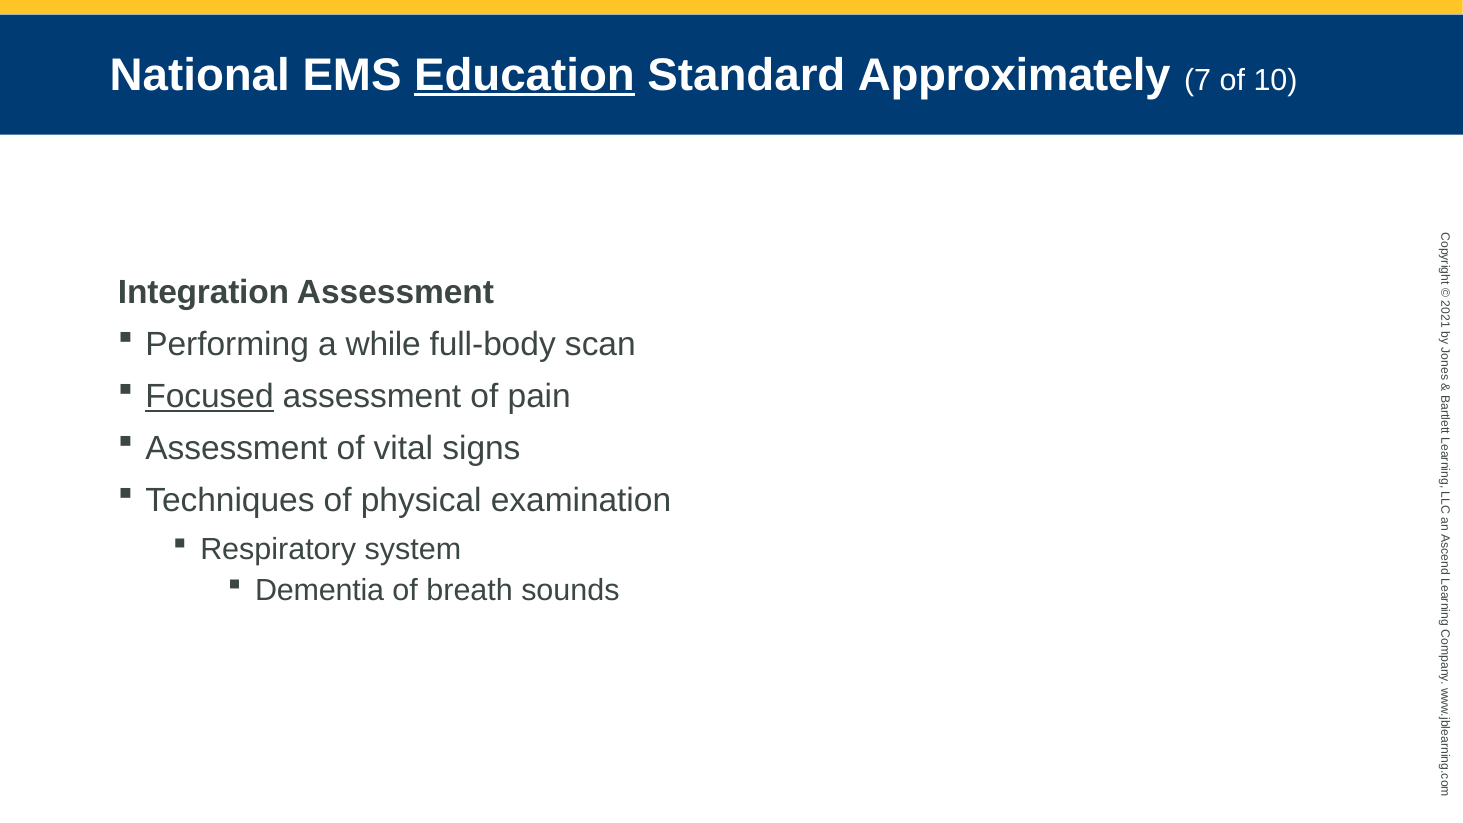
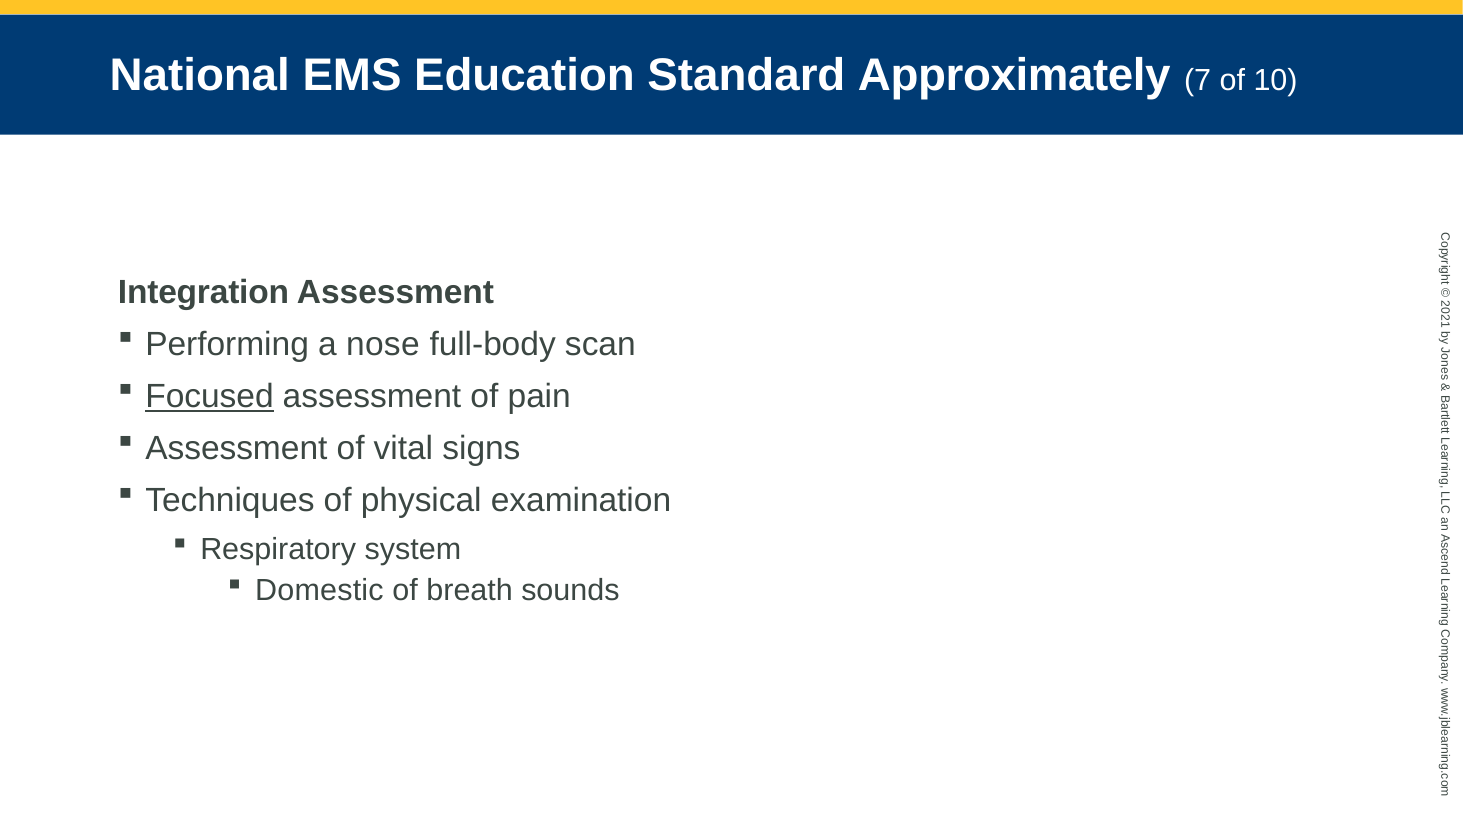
Education underline: present -> none
while: while -> nose
Dementia: Dementia -> Domestic
